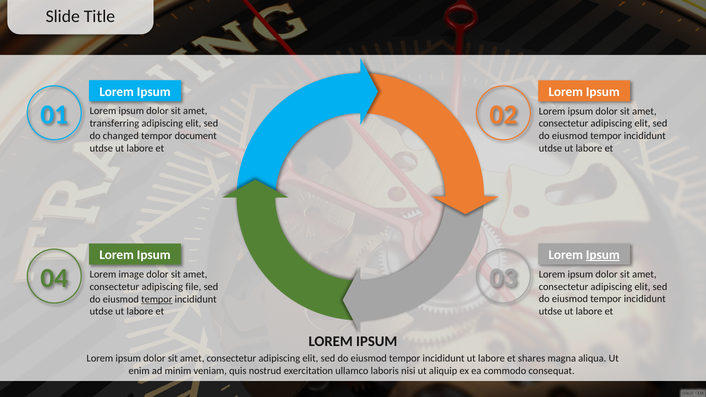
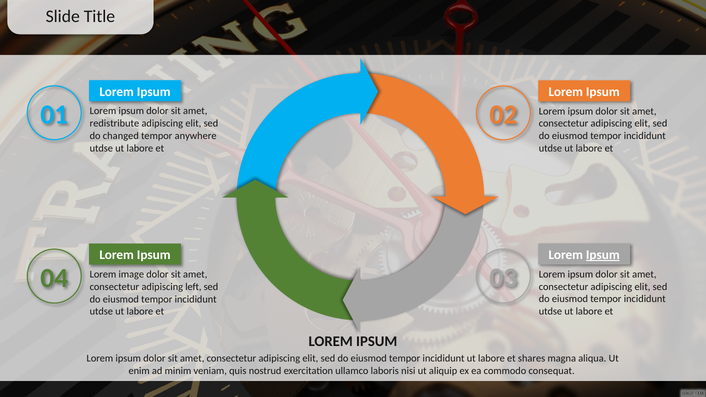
transferring: transferring -> redistribute
document: document -> anywhere
file: file -> left
tempor at (157, 299) underline: present -> none
